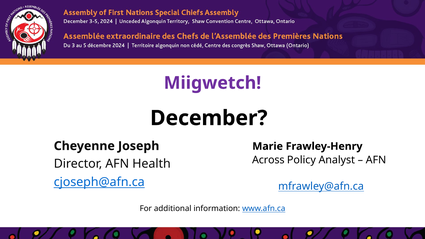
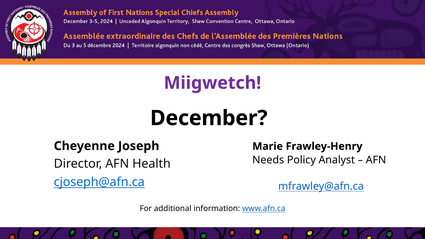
Across: Across -> Needs
